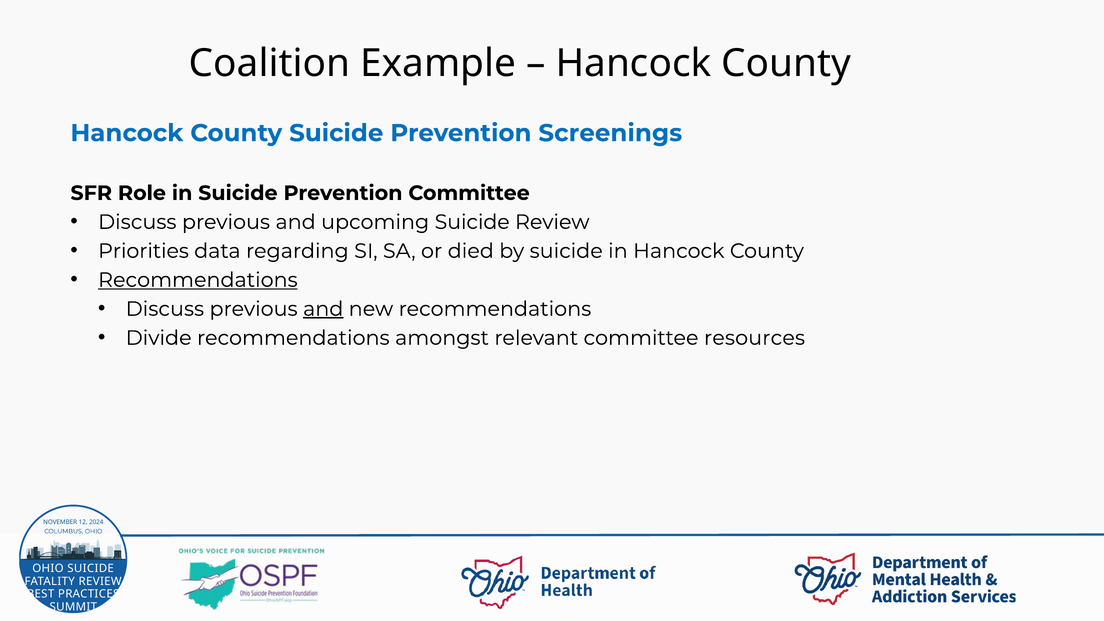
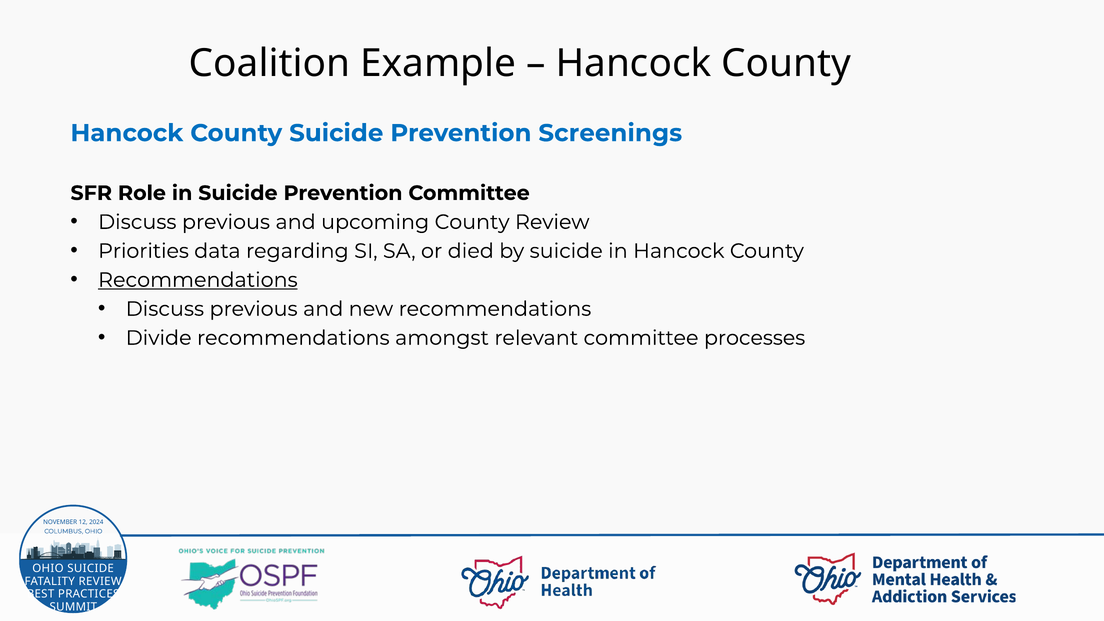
upcoming Suicide: Suicide -> County
and at (323, 309) underline: present -> none
resources: resources -> processes
